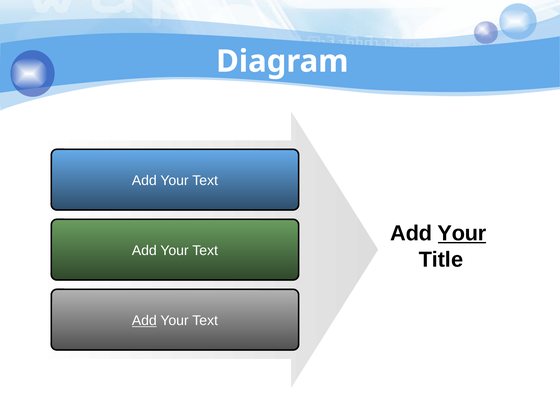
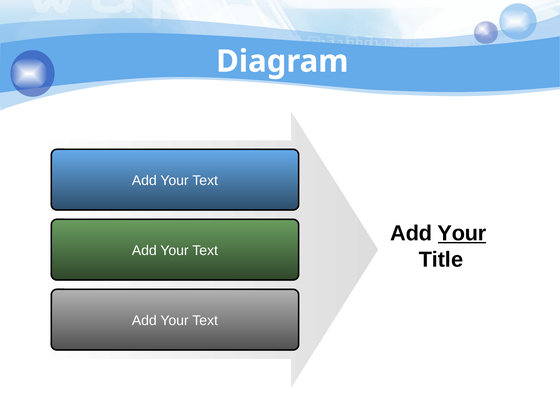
Add at (144, 321) underline: present -> none
